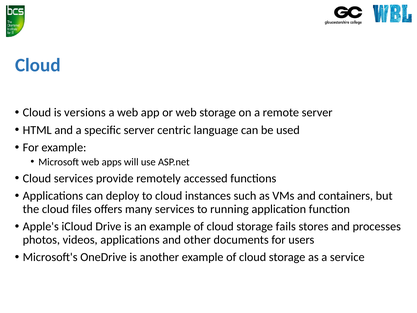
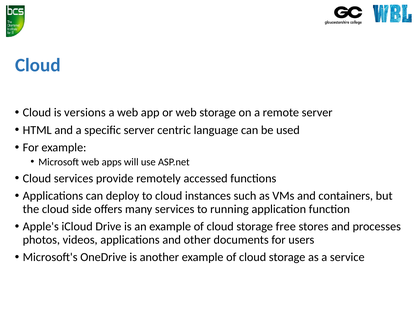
files: files -> side
fails: fails -> free
